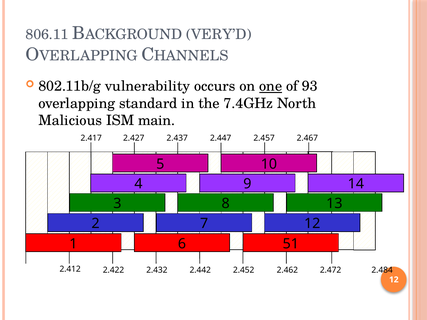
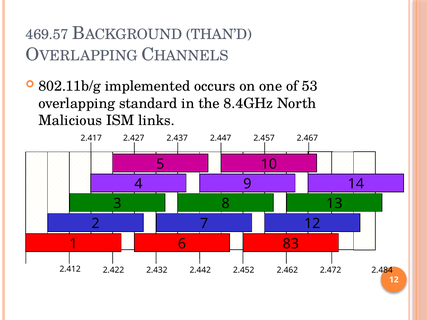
806.11: 806.11 -> 469.57
VERY’D: VERY’D -> THAN’D
vulnerability: vulnerability -> implemented
one underline: present -> none
93: 93 -> 53
7.4GHz: 7.4GHz -> 8.4GHz
main: main -> links
51: 51 -> 83
